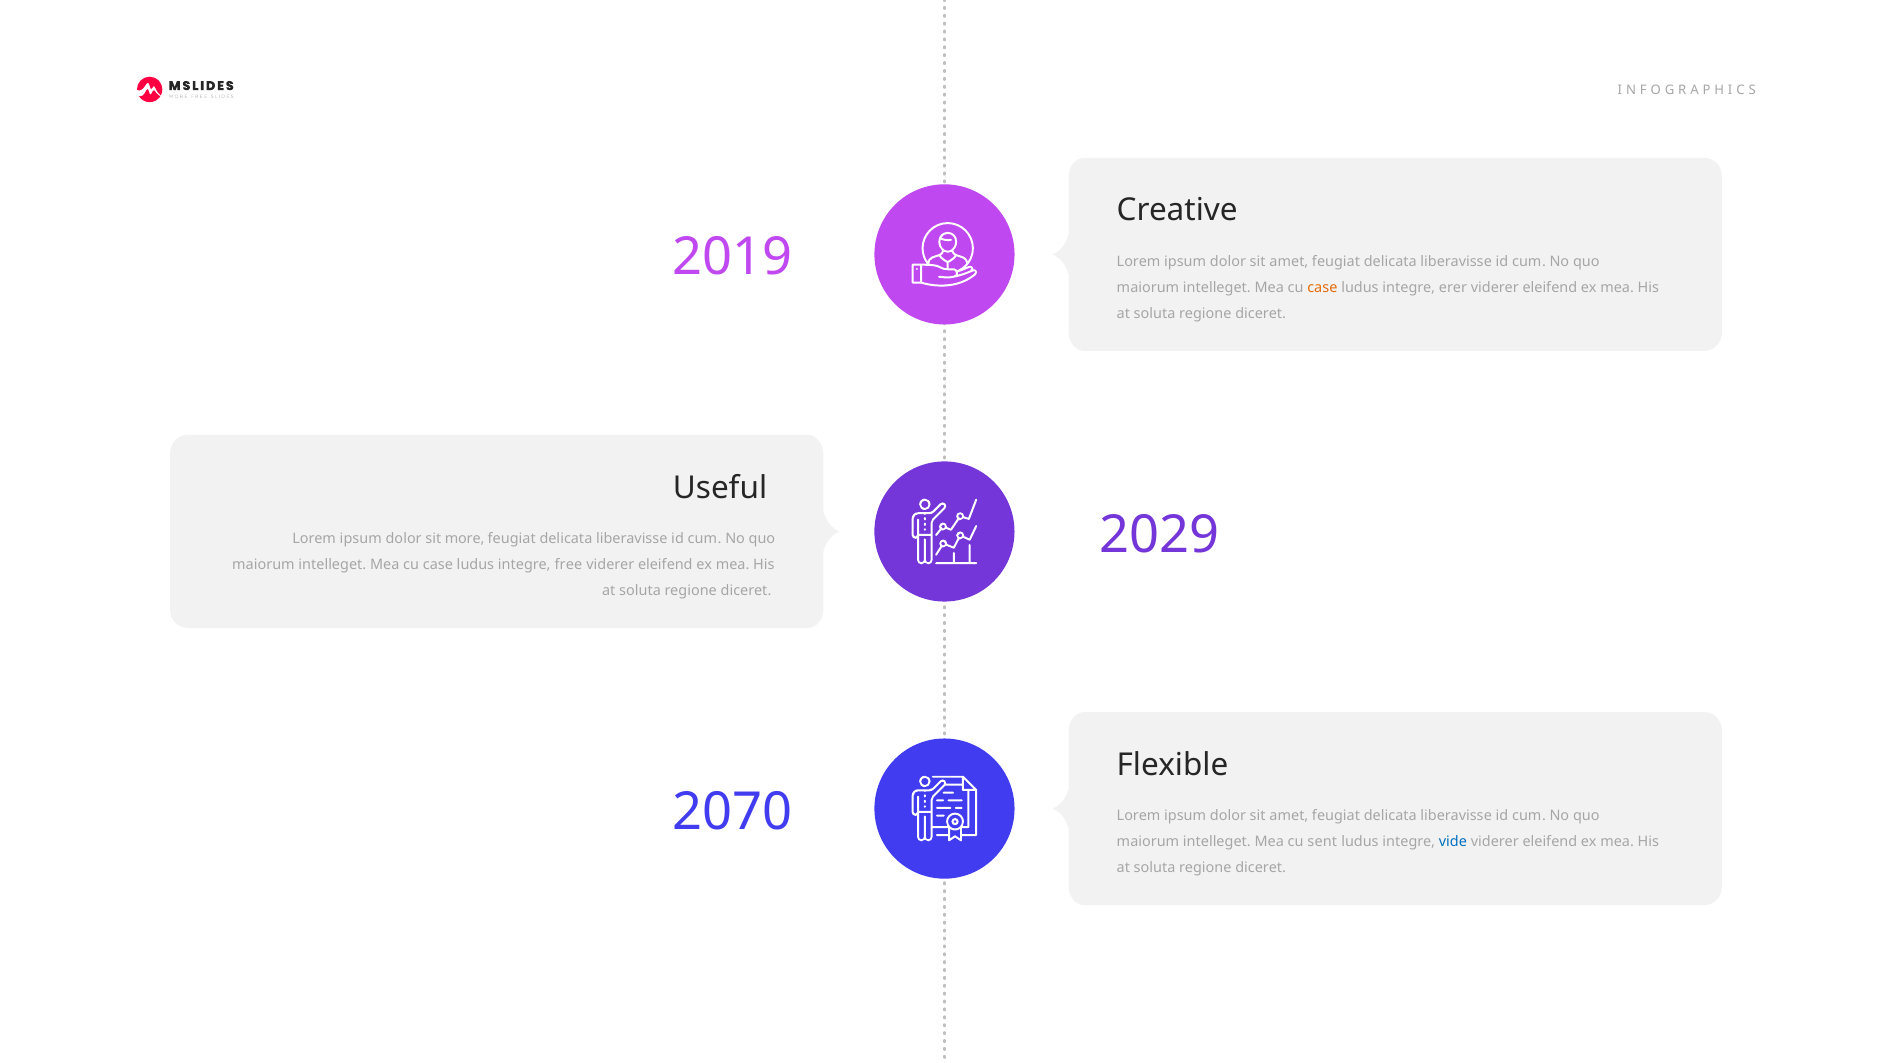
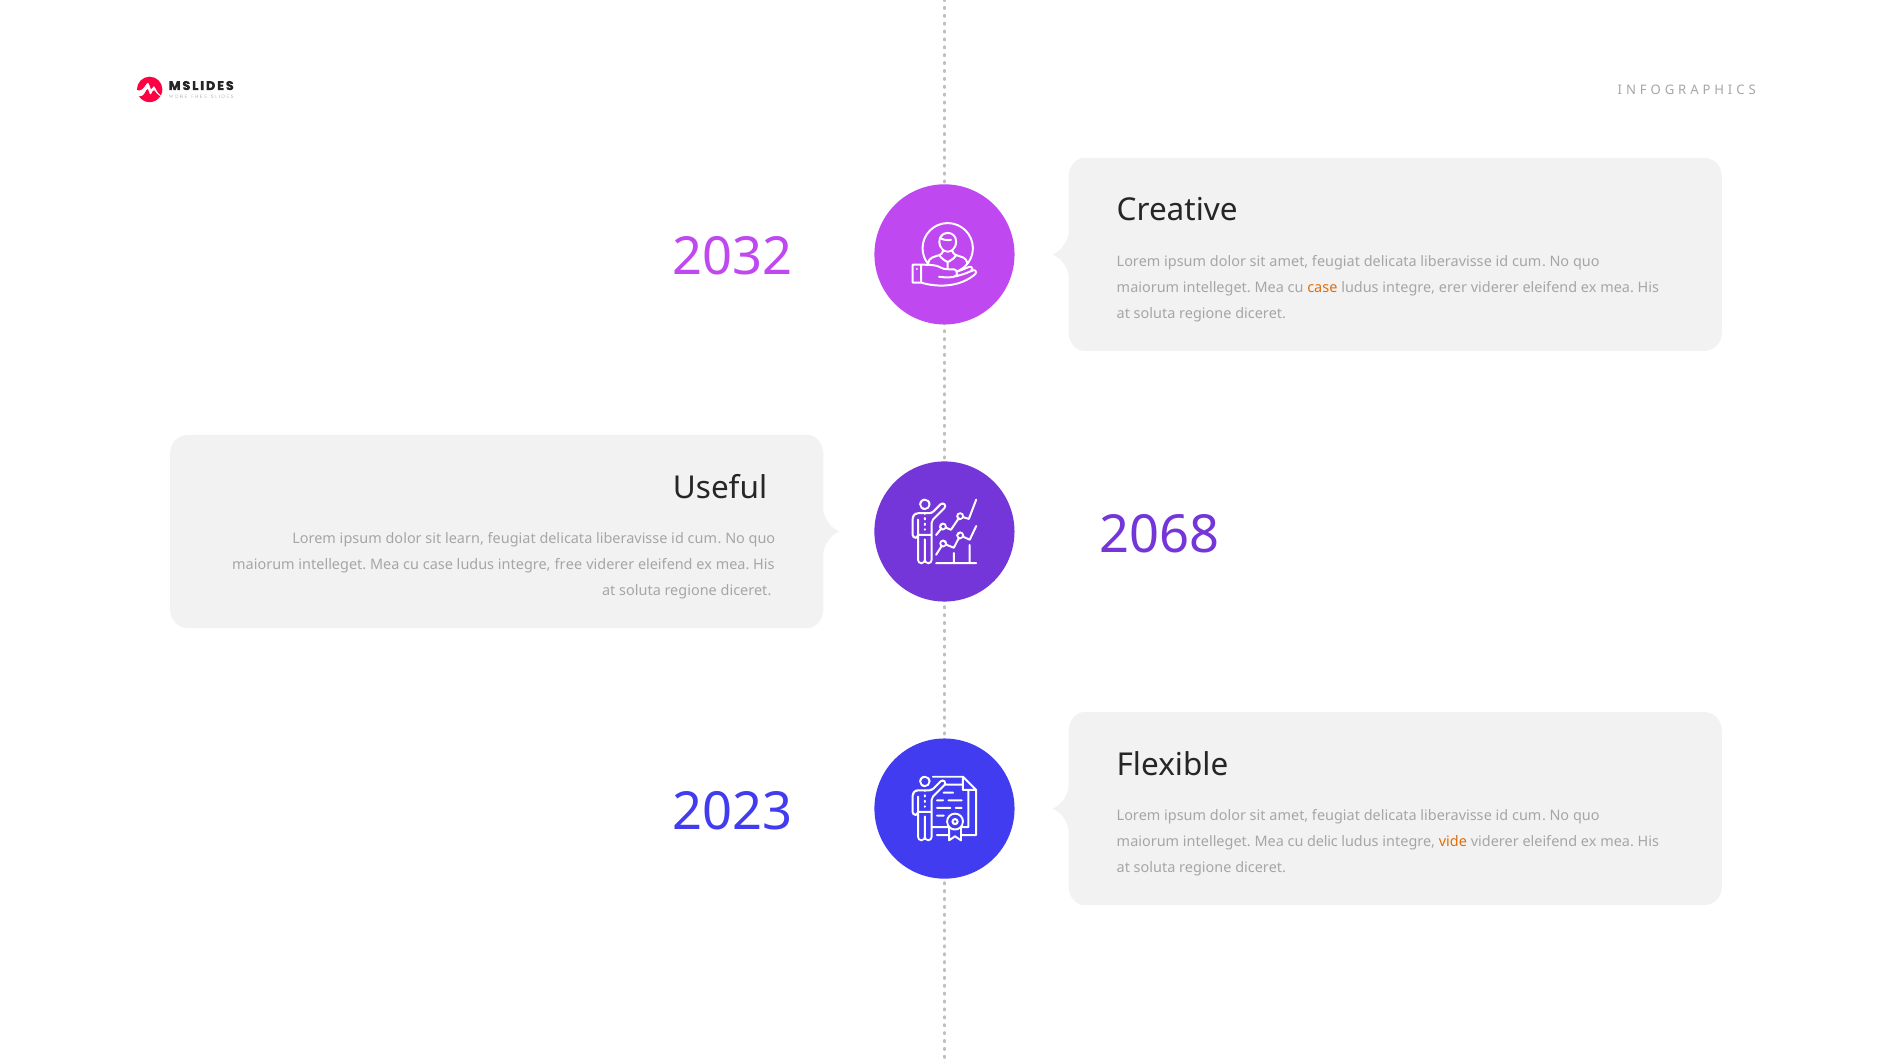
2019: 2019 -> 2032
2029: 2029 -> 2068
more: more -> learn
2070: 2070 -> 2023
sent: sent -> delic
vide colour: blue -> orange
